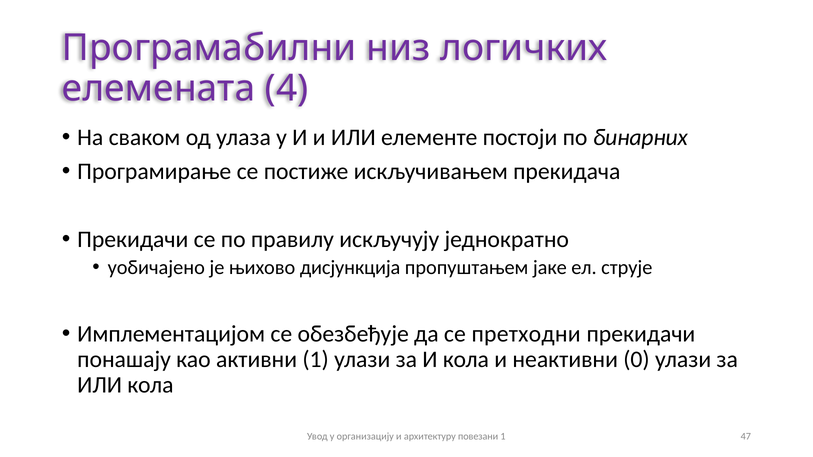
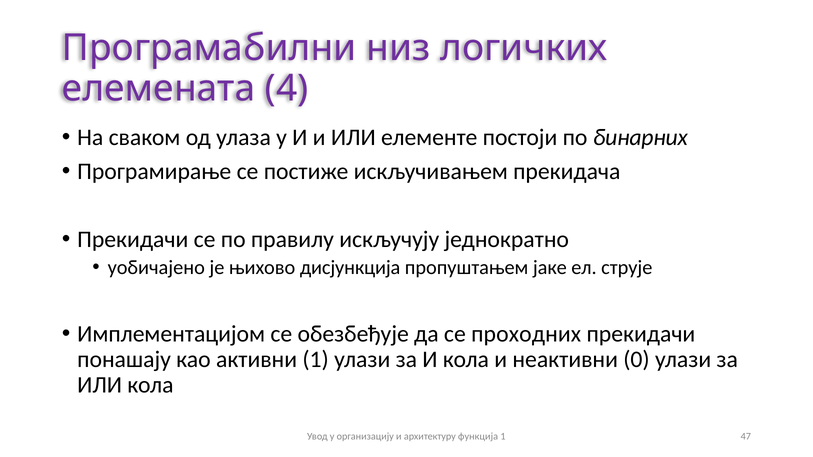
претходни: претходни -> проходних
повезани: повезани -> функција
